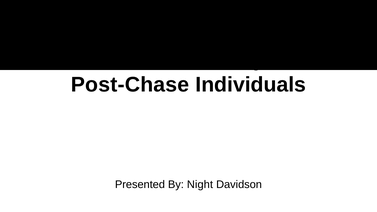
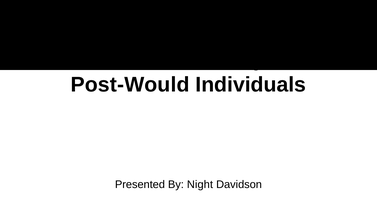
Post-Chase: Post-Chase -> Post-Would
